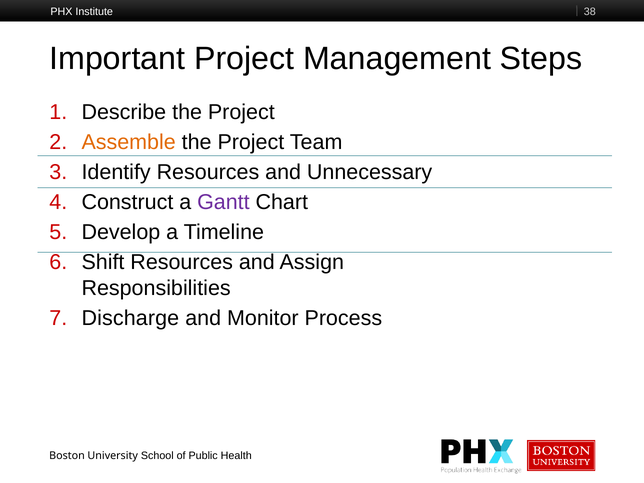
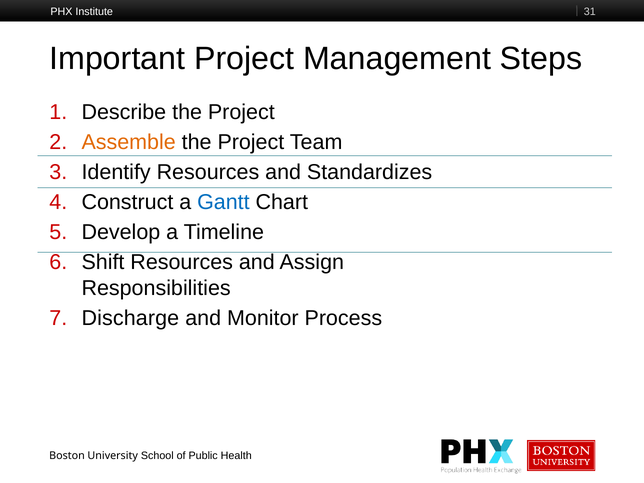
38: 38 -> 31
Unnecessary: Unnecessary -> Standardizes
Gantt colour: purple -> blue
